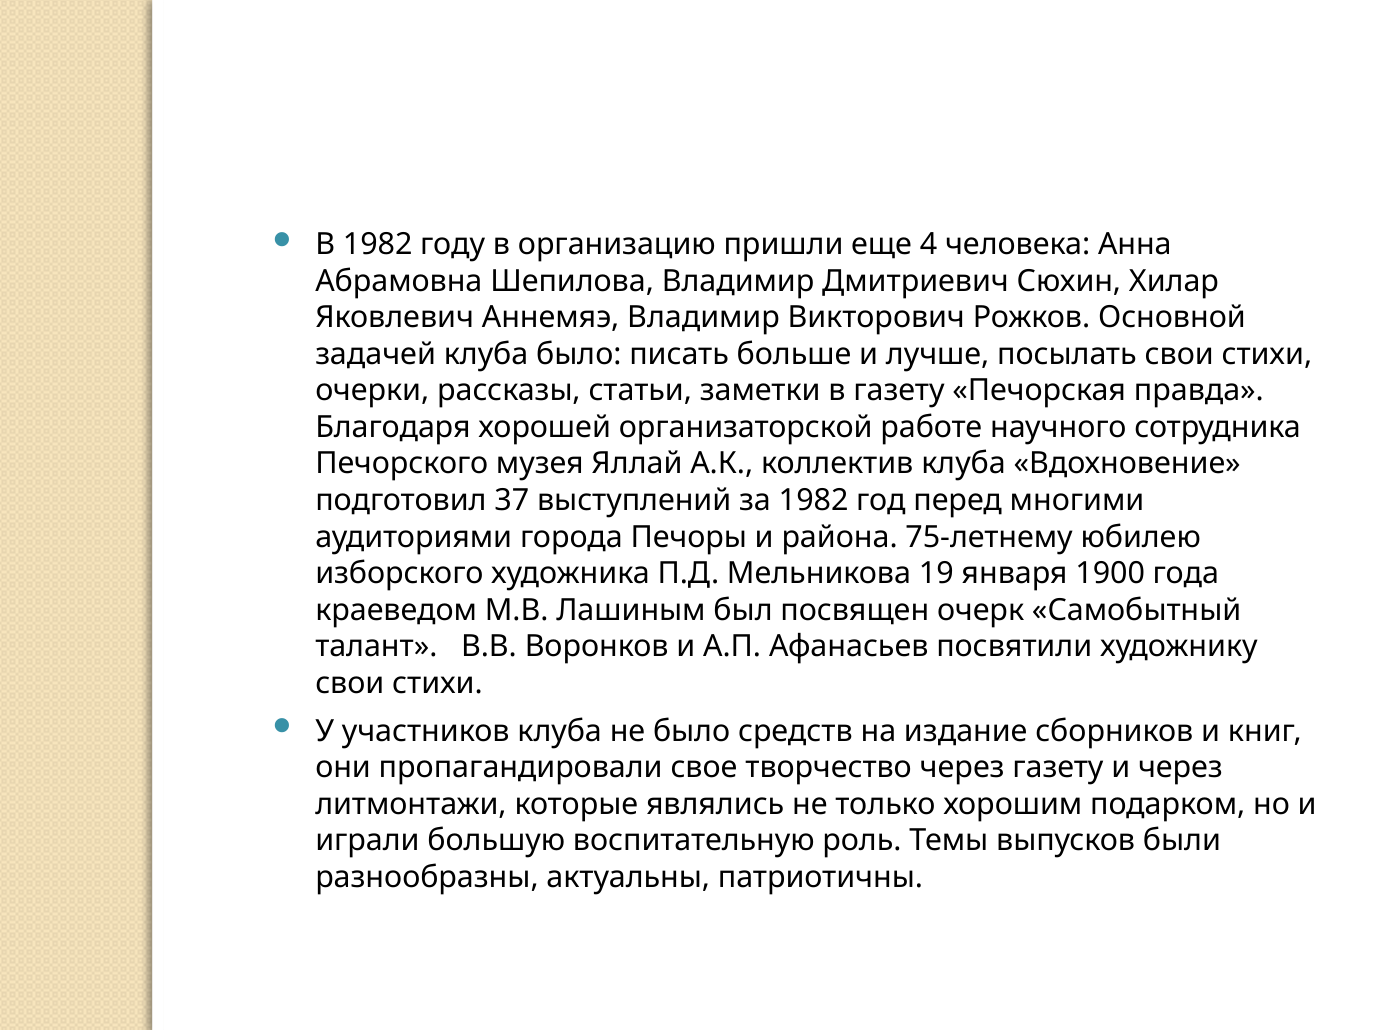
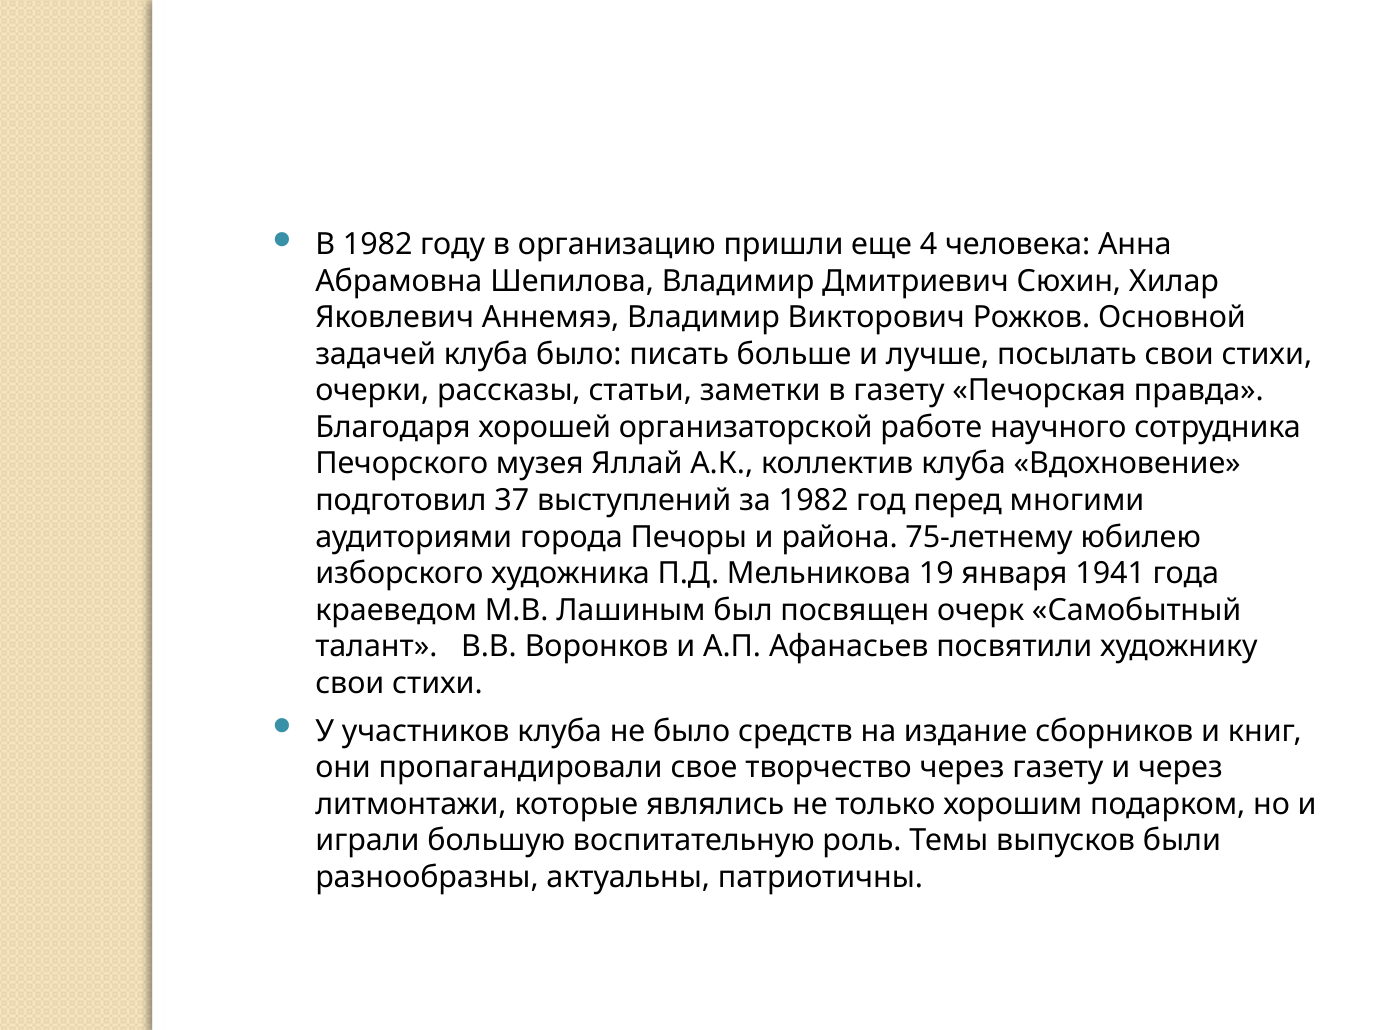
1900: 1900 -> 1941
